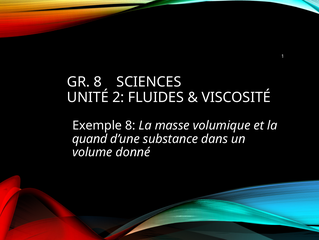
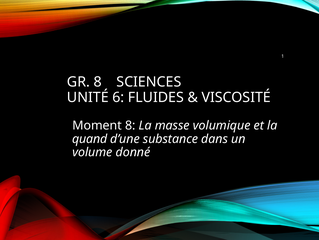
2: 2 -> 6
Exemple: Exemple -> Moment
